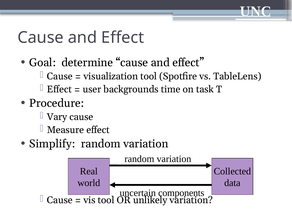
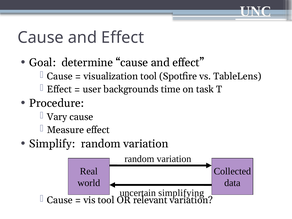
components: components -> simplifying
unlikely: unlikely -> relevant
